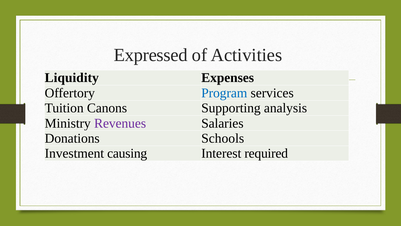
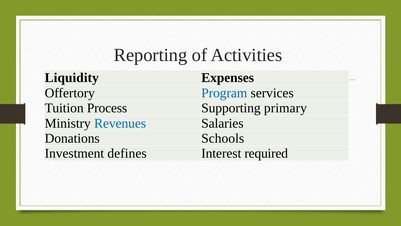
Expressed: Expressed -> Reporting
Canons: Canons -> Process
analysis: analysis -> primary
Revenues colour: purple -> blue
causing: causing -> defines
